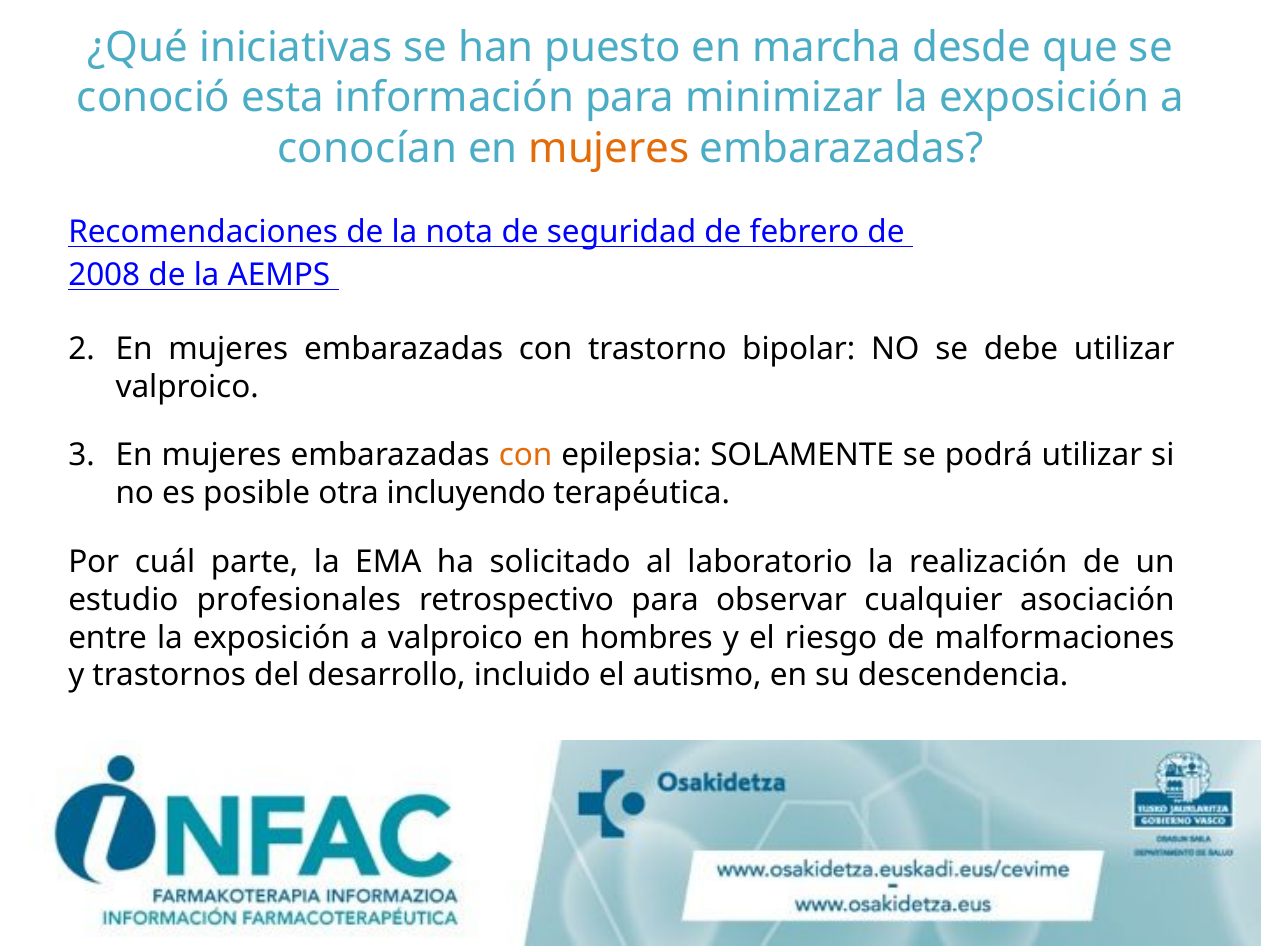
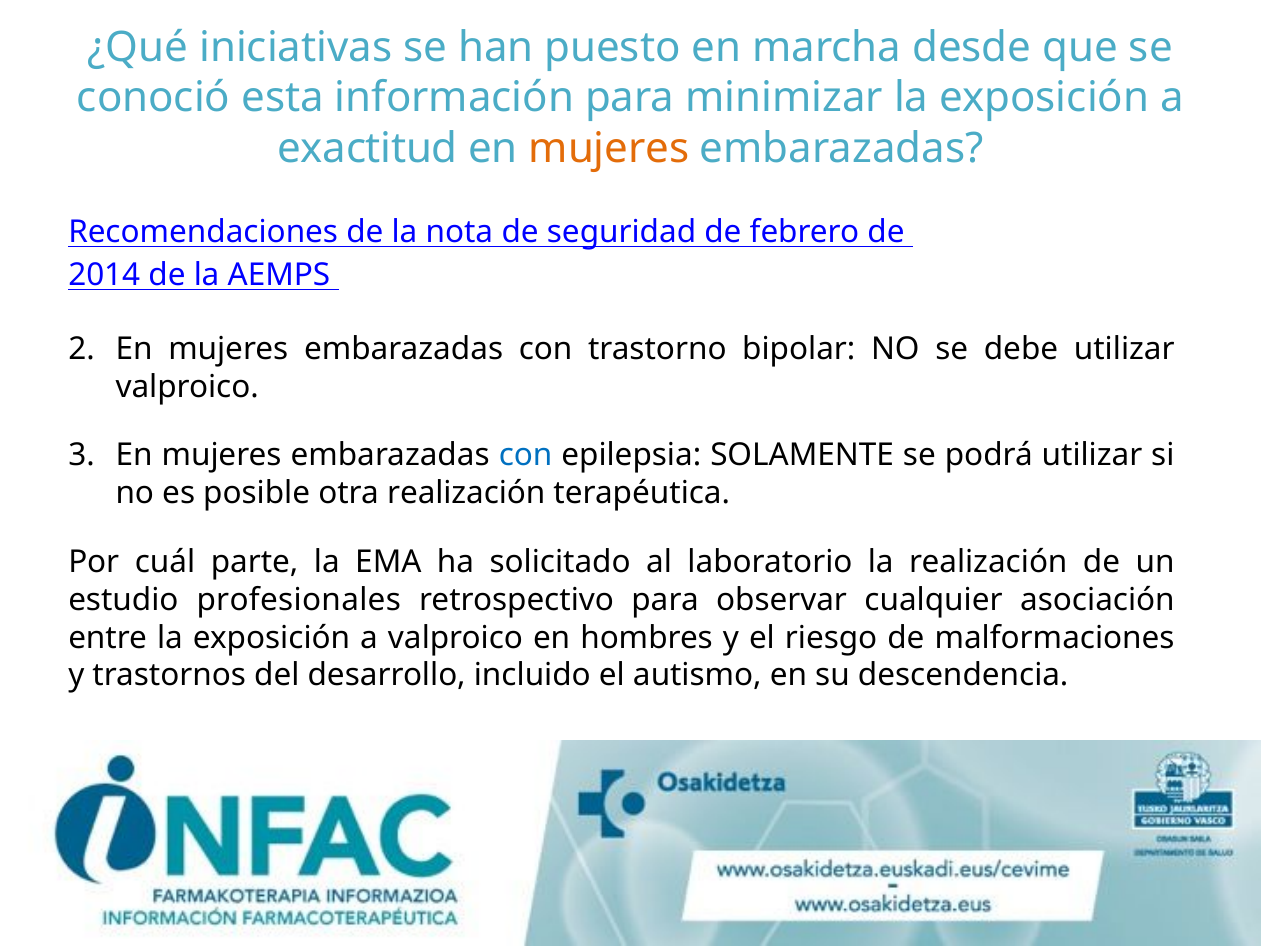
conocían: conocían -> exactitud
2008: 2008 -> 2014
con at (526, 455) colour: orange -> blue
otra incluyendo: incluyendo -> realización
